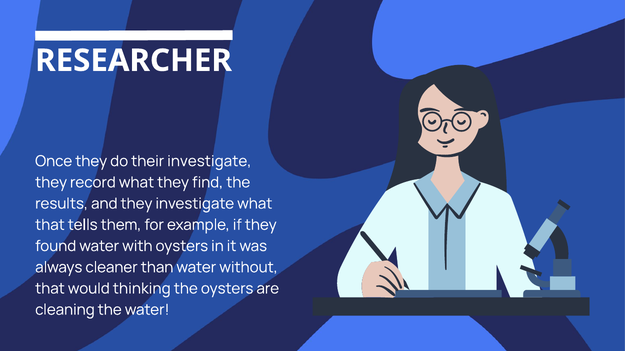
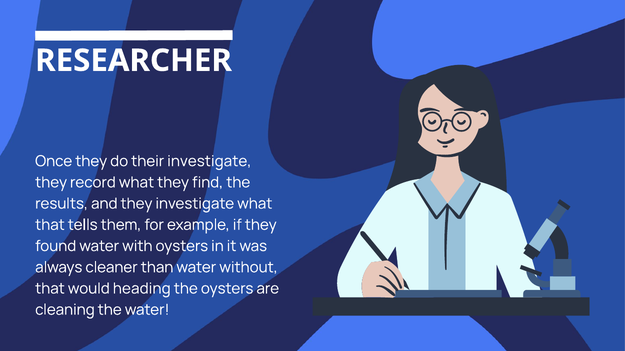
thinking: thinking -> heading
